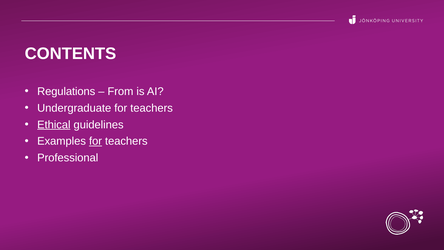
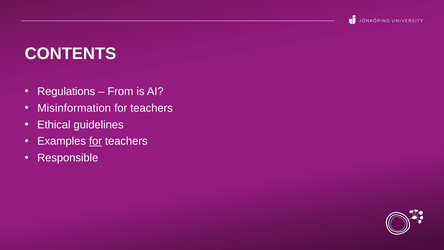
Undergraduate: Undergraduate -> Misinformation
Ethical underline: present -> none
Professional: Professional -> Responsible
